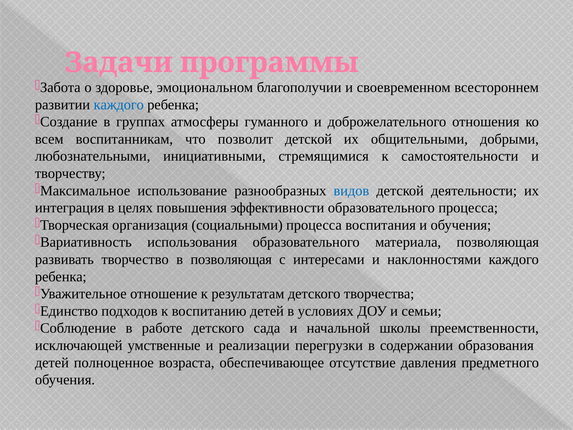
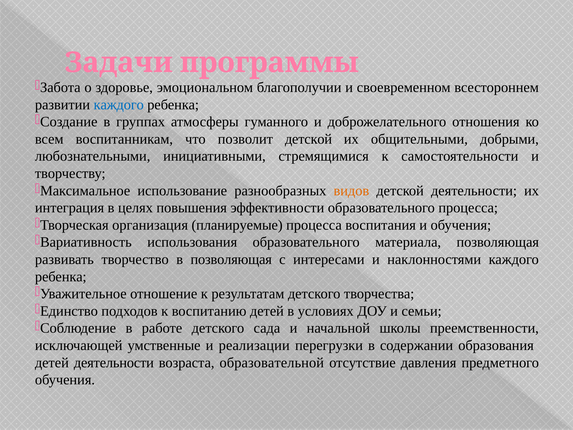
видов colour: blue -> orange
социальными: социальными -> планируемые
детей полноценное: полноценное -> деятельности
обеспечивающее: обеспечивающее -> образовательной
